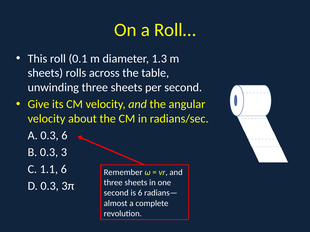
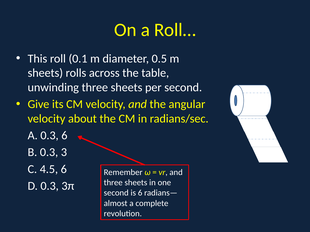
1.3: 1.3 -> 0.5
1.1: 1.1 -> 4.5
